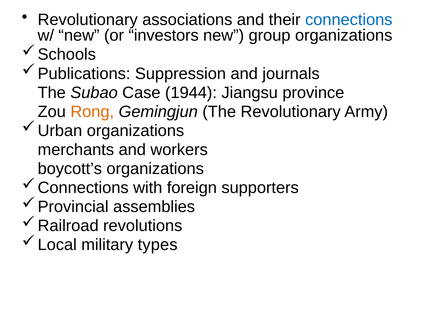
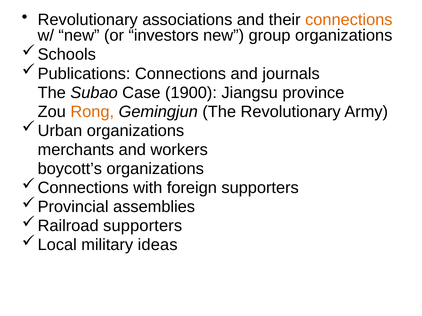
connections at (349, 20) colour: blue -> orange
Suppression at (180, 74): Suppression -> Connections
1944: 1944 -> 1900
revolutions at (143, 226): revolutions -> supporters
types: types -> ideas
